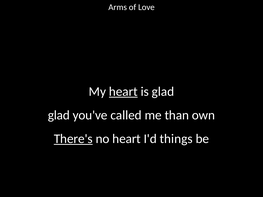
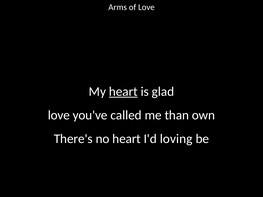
glad at (59, 115): glad -> love
There's underline: present -> none
things: things -> loving
